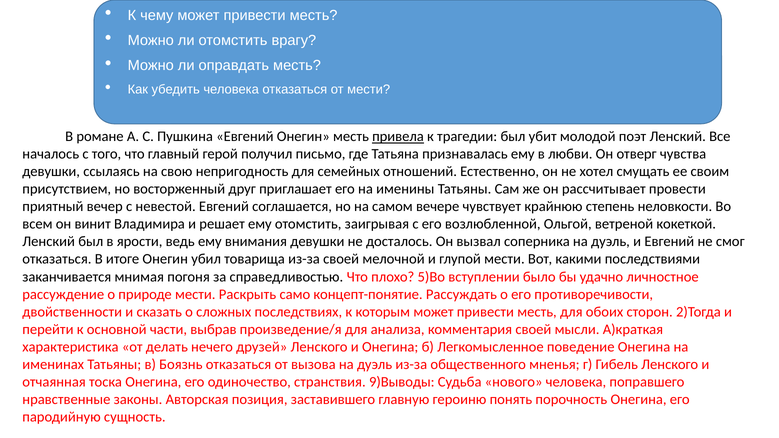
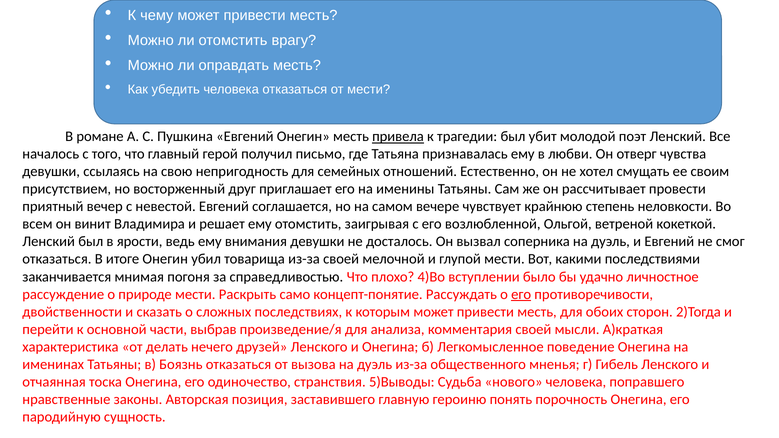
5)Во: 5)Во -> 4)Во
его at (521, 294) underline: none -> present
9)Выводы: 9)Выводы -> 5)Выводы
